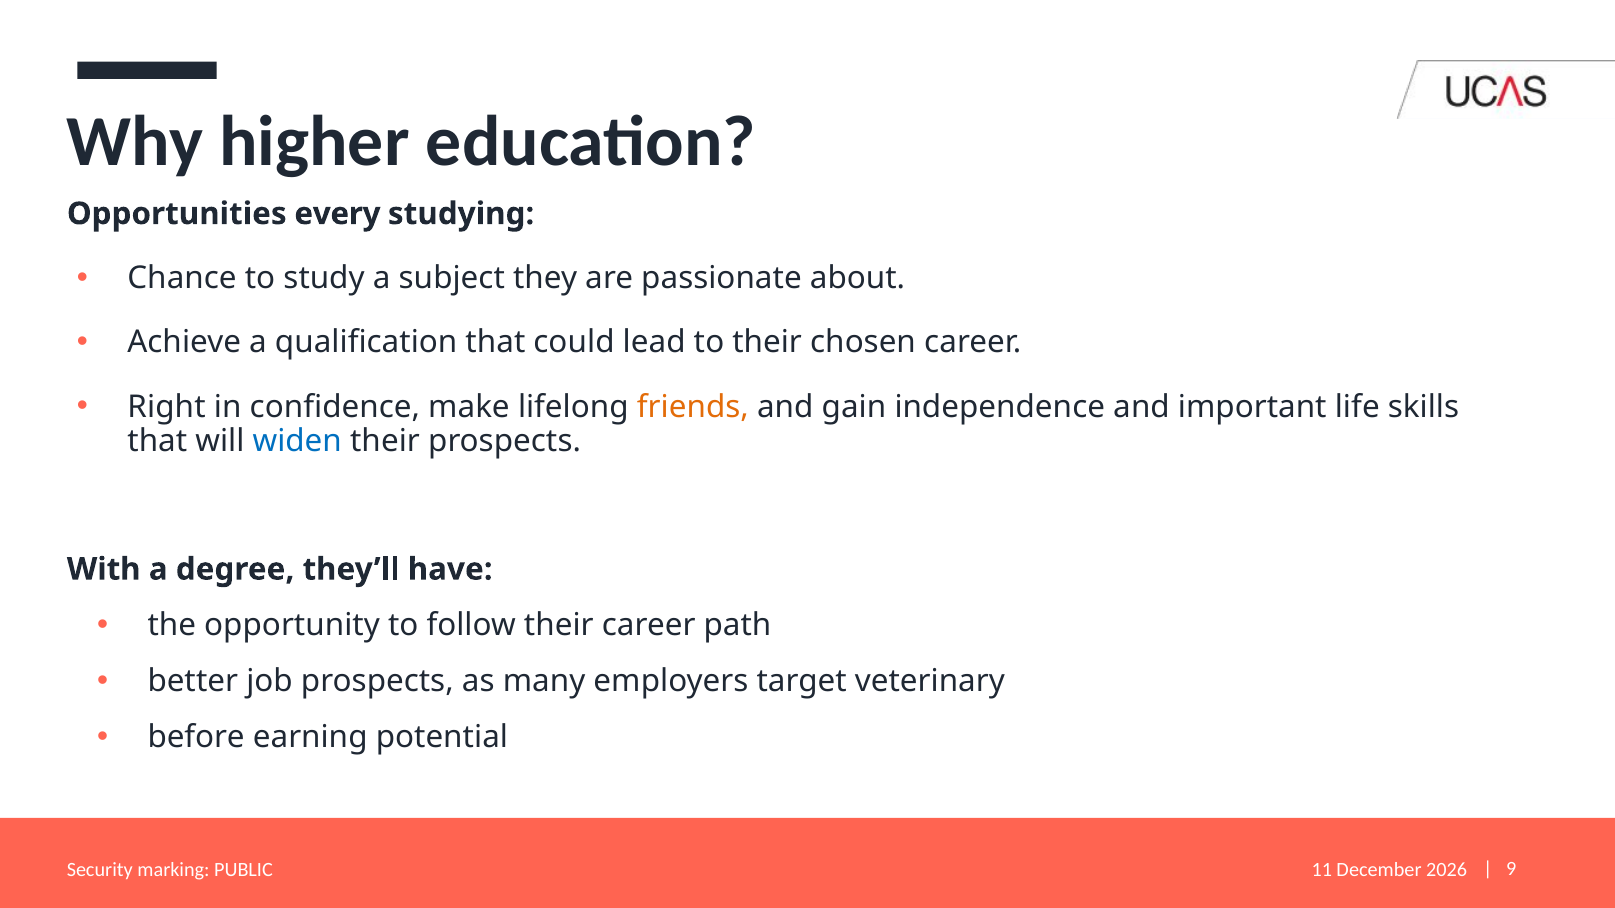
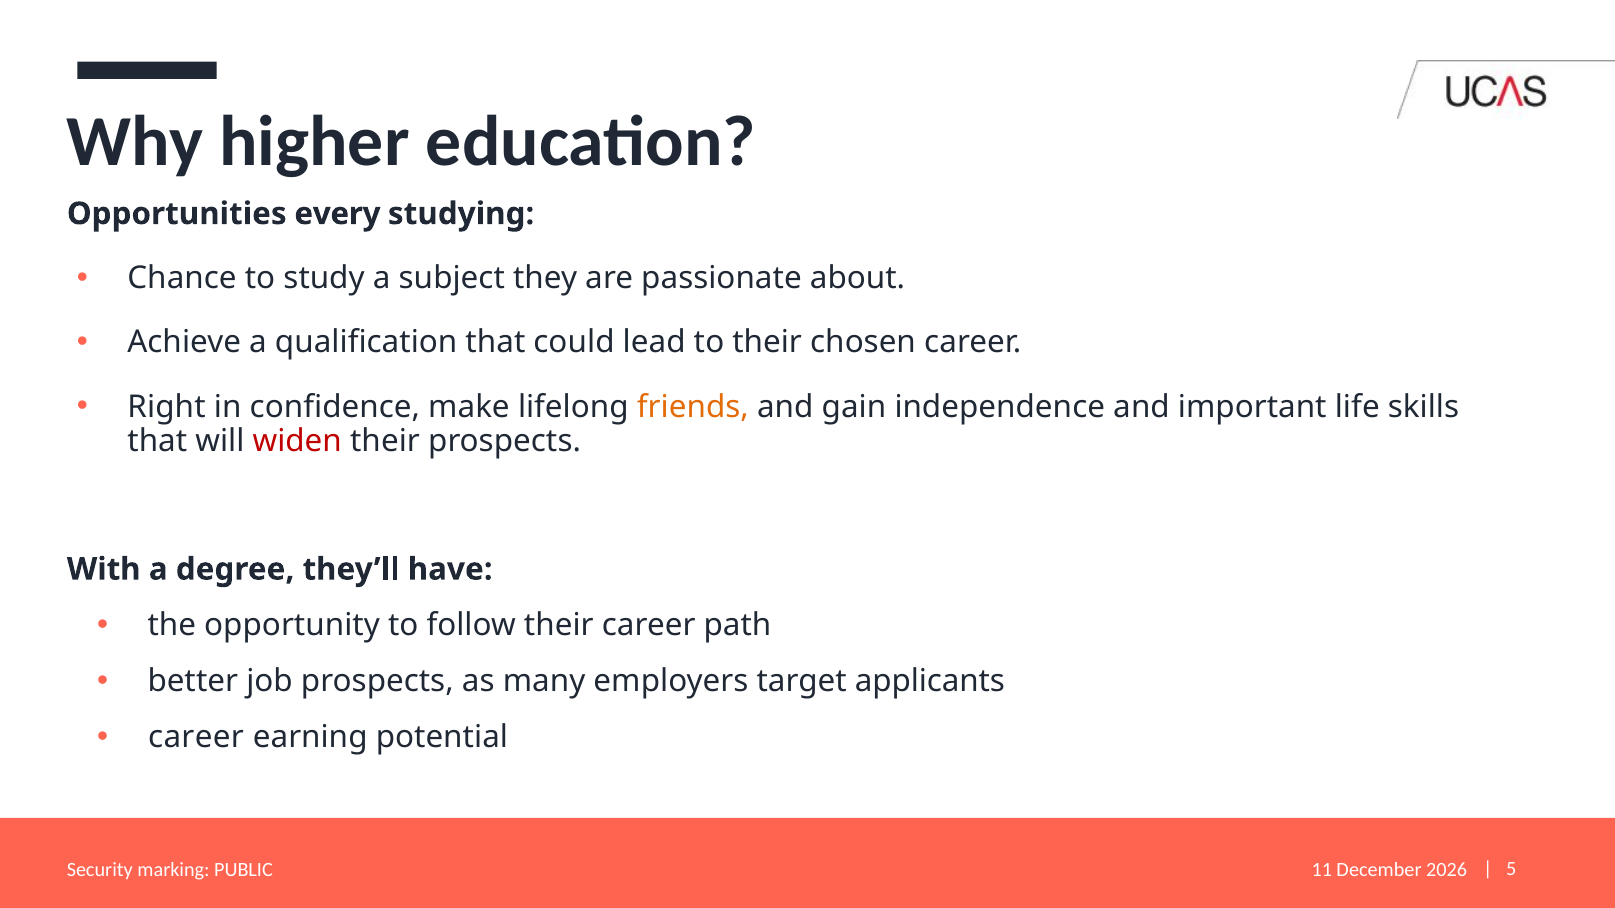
widen colour: blue -> red
veterinary: veterinary -> applicants
before at (196, 737): before -> career
9: 9 -> 5
